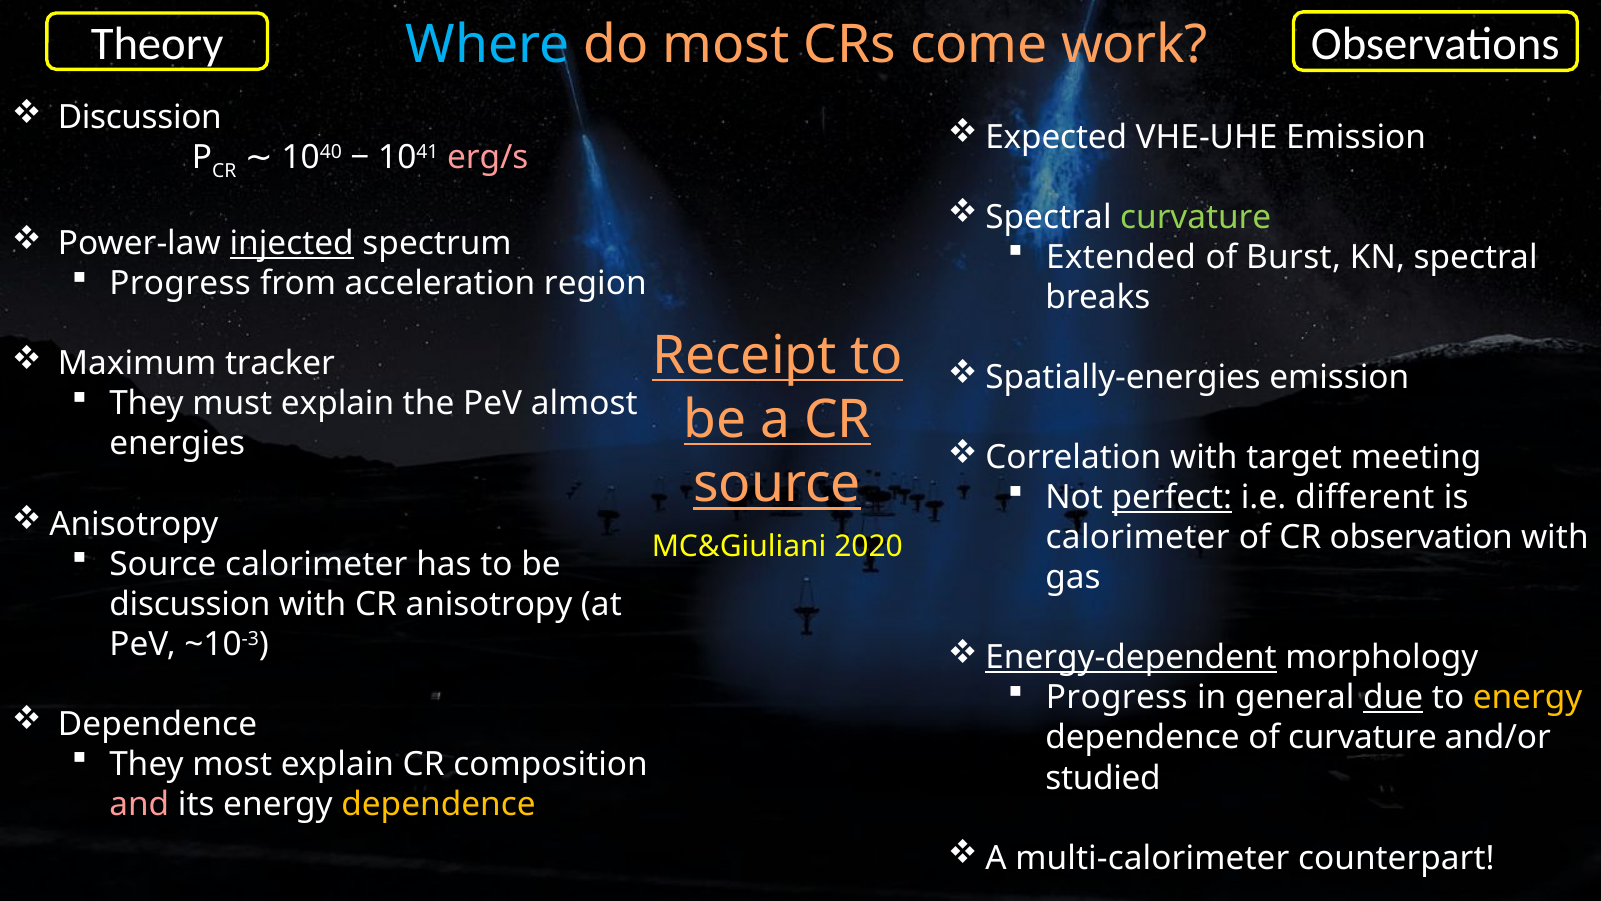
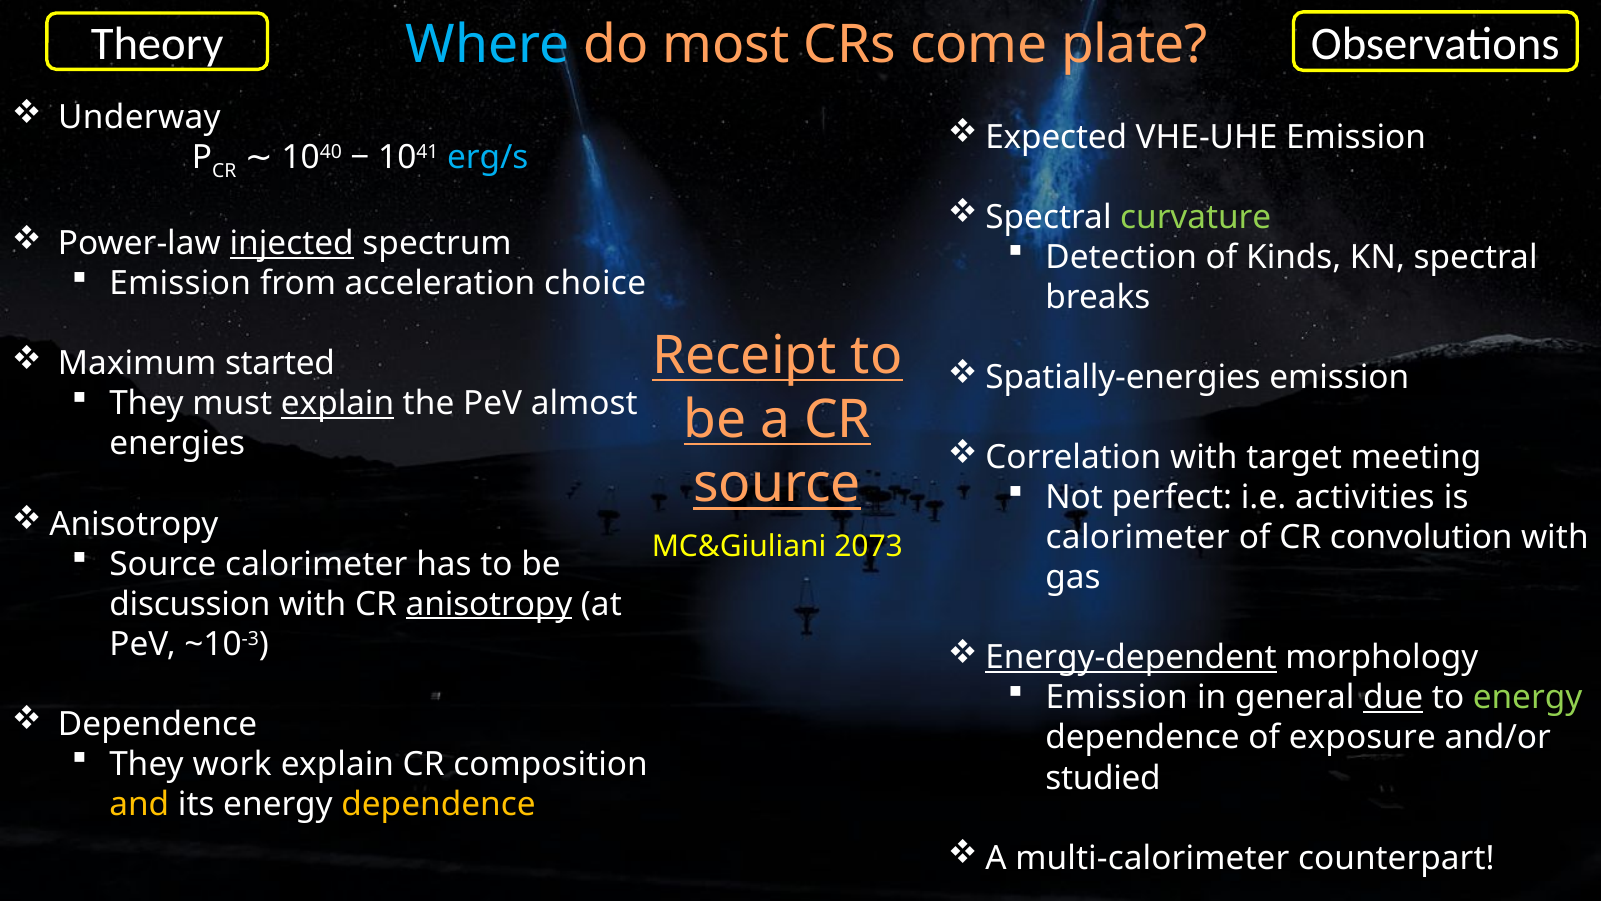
work: work -> plate
Discussion at (140, 118): Discussion -> Underway
erg/s colour: pink -> light blue
Extended: Extended -> Detection
Burst: Burst -> Kinds
Progress at (180, 283): Progress -> Emission
region: region -> choice
tracker: tracker -> started
explain at (338, 404) underline: none -> present
perfect underline: present -> none
different: different -> activities
observation: observation -> convolution
2020: 2020 -> 2073
anisotropy at (489, 604) underline: none -> present
Progress at (1117, 698): Progress -> Emission
energy at (1528, 698) colour: yellow -> light green
of curvature: curvature -> exposure
They most: most -> work
and colour: pink -> yellow
